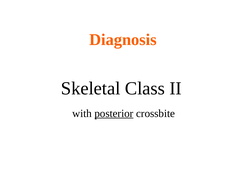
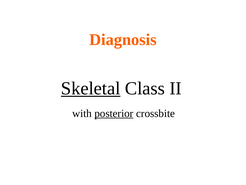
Skeletal underline: none -> present
